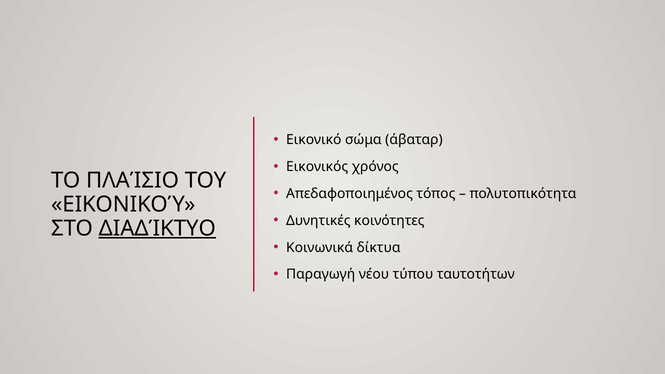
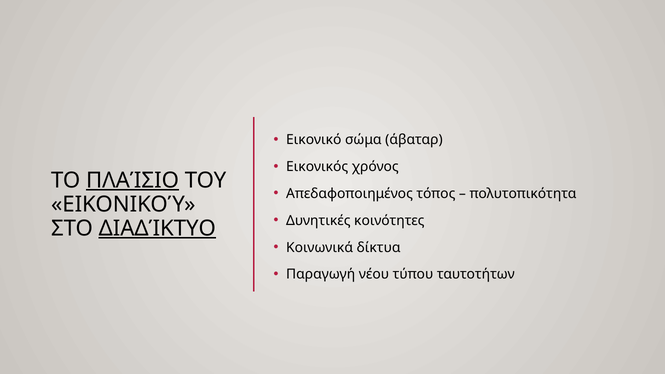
ΠΛΑΊΣΙΟ underline: none -> present
